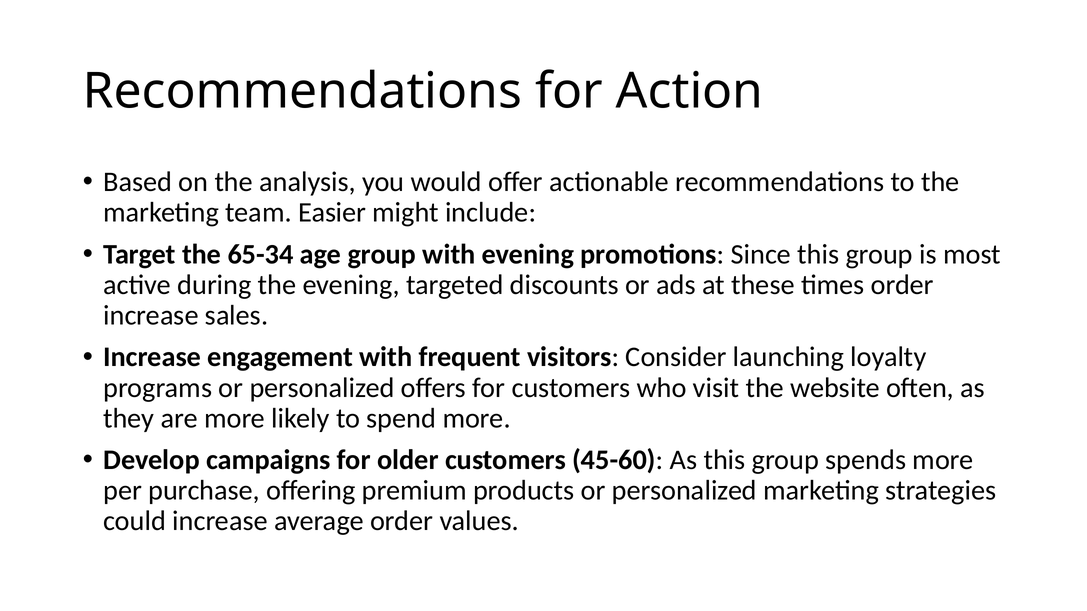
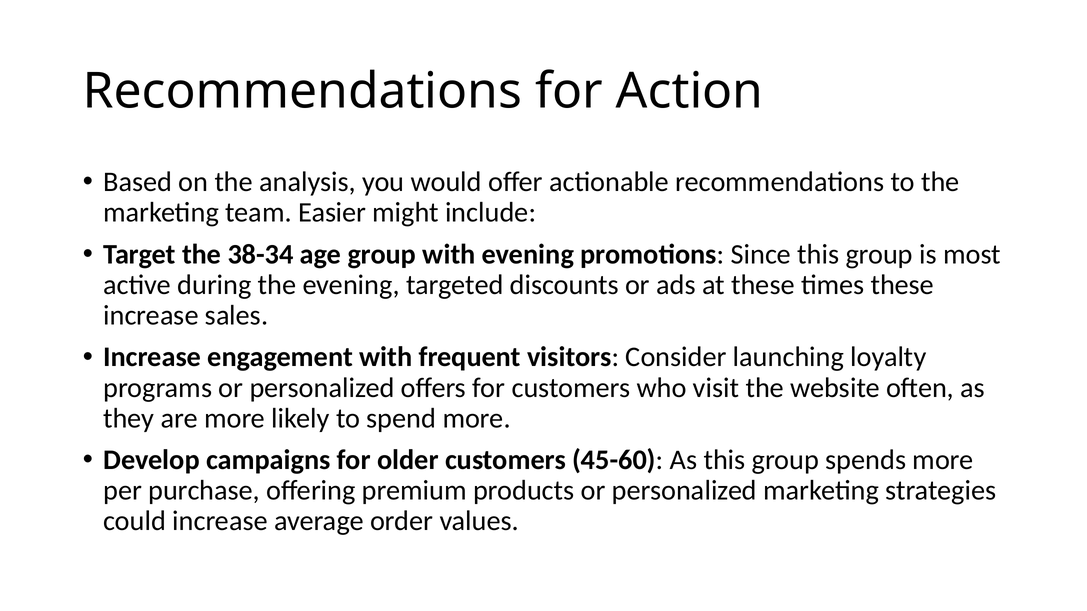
65-34: 65-34 -> 38-34
times order: order -> these
